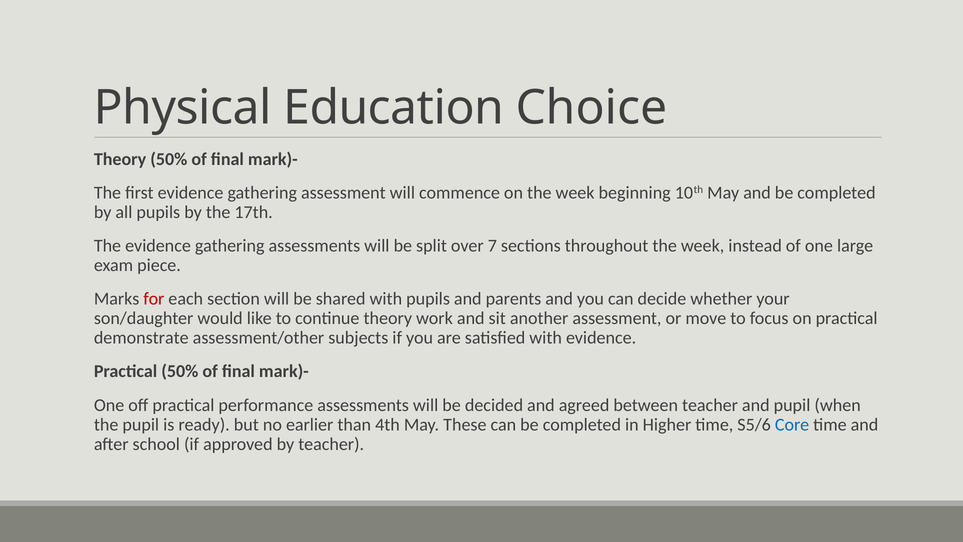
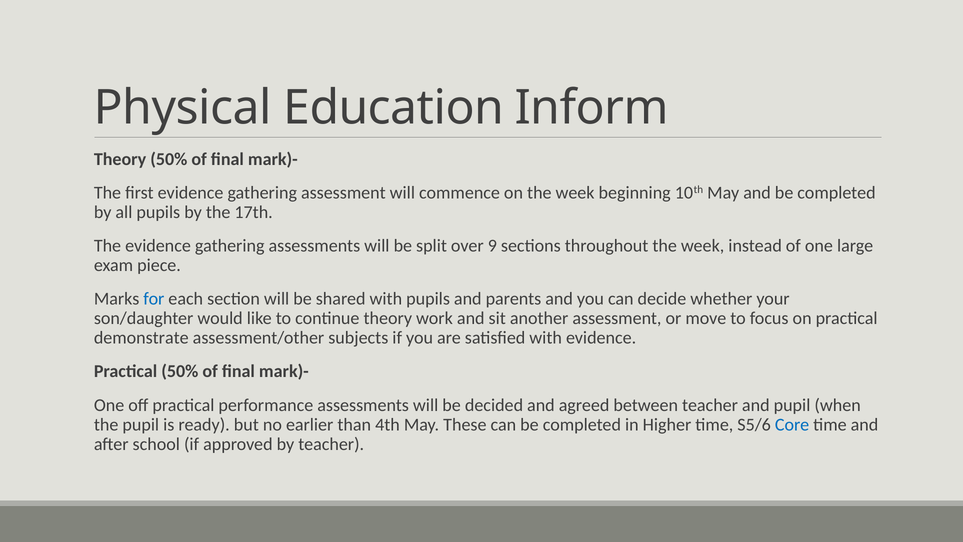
Choice: Choice -> Inform
7: 7 -> 9
for colour: red -> blue
